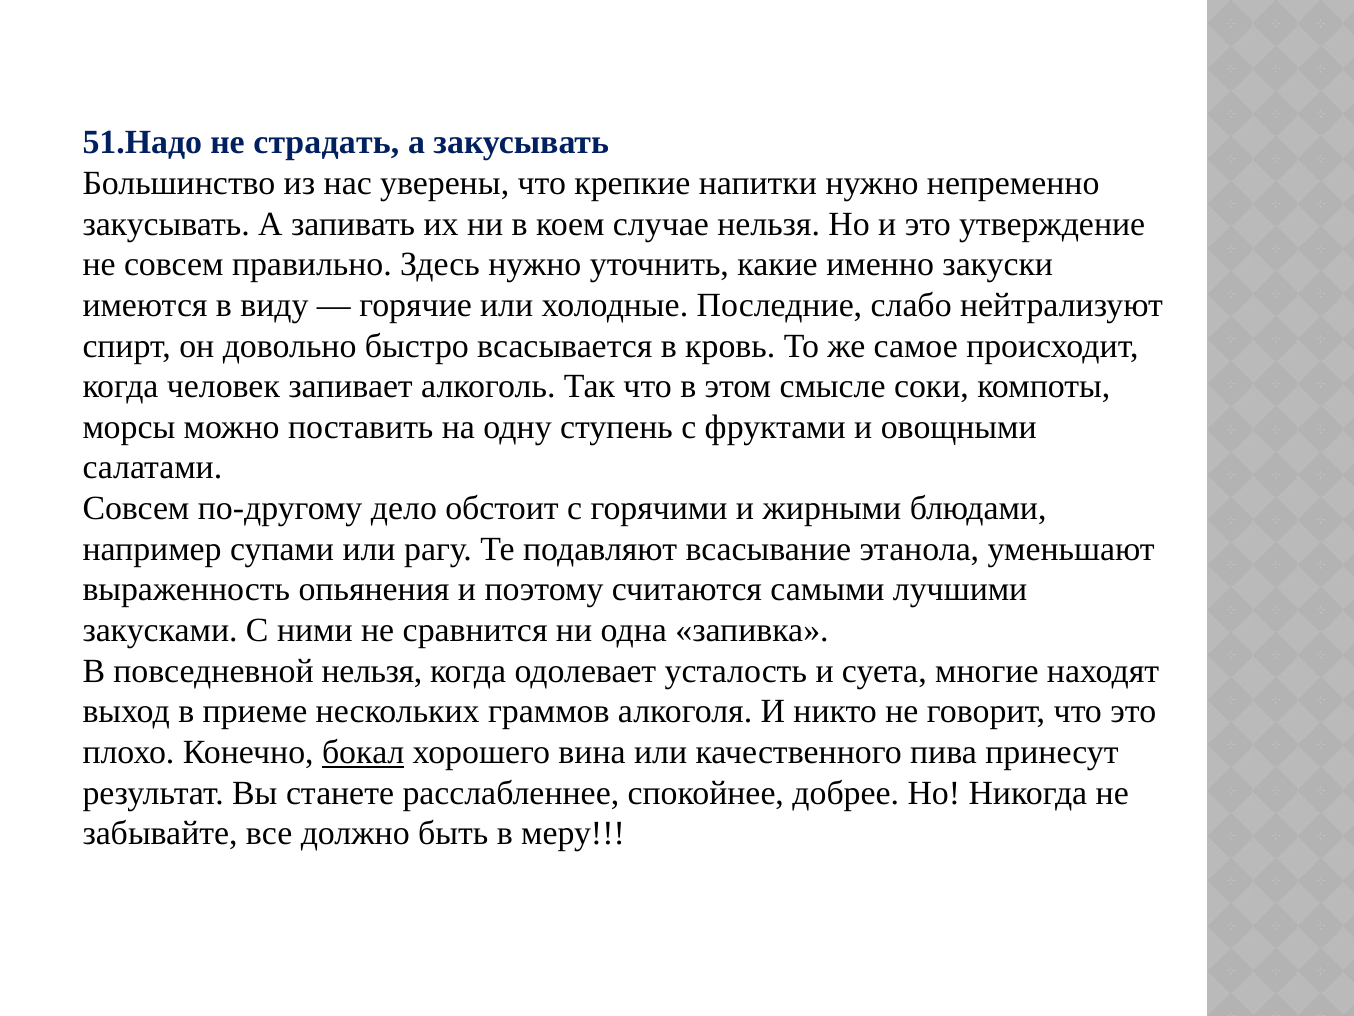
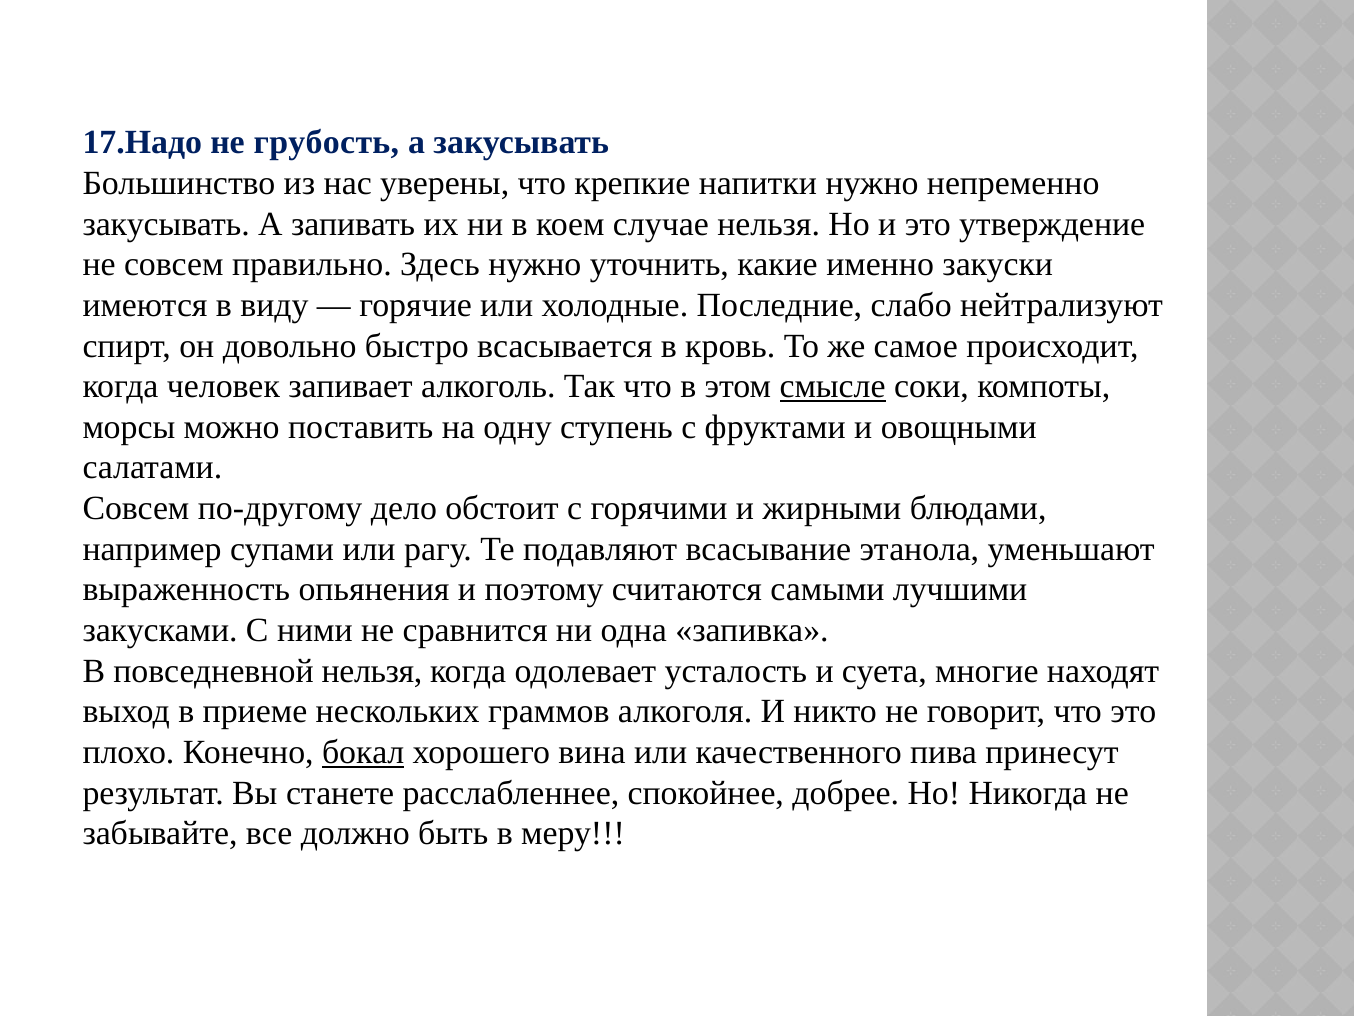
51.Надо: 51.Надо -> 17.Надо
страдать: страдать -> грубость
смысле underline: none -> present
